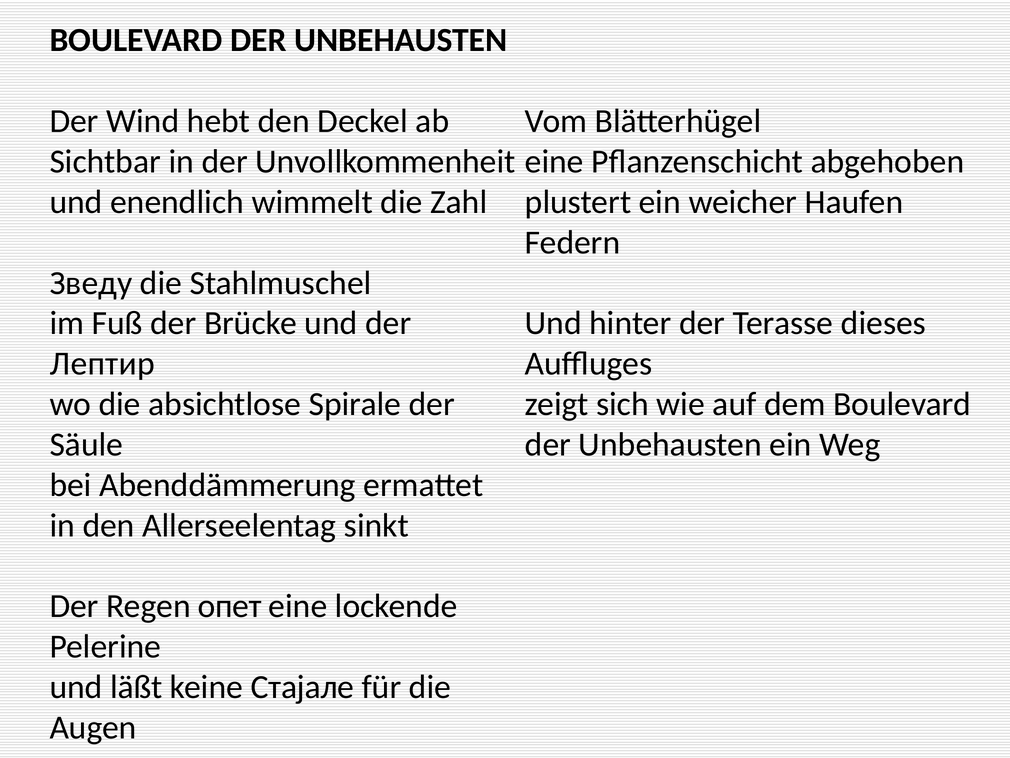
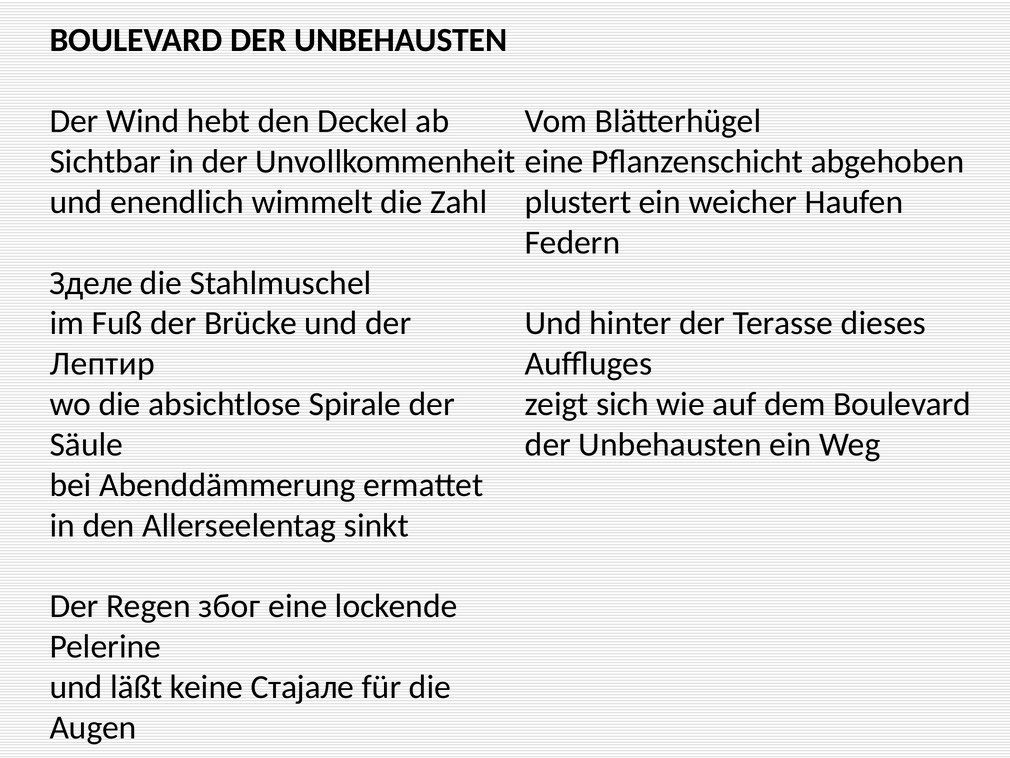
Зведу: Зведу -> Зделе
опет: опет -> због
